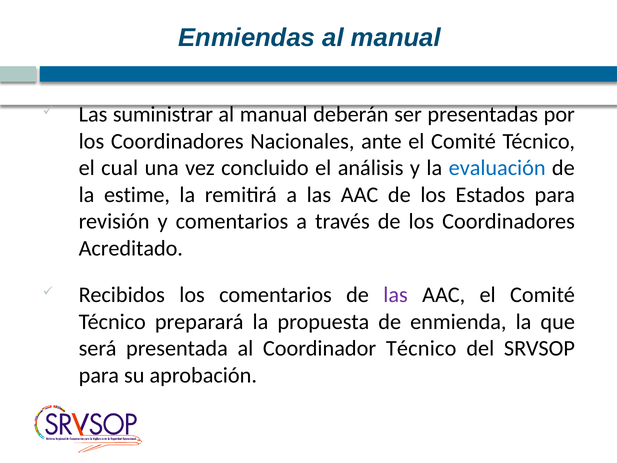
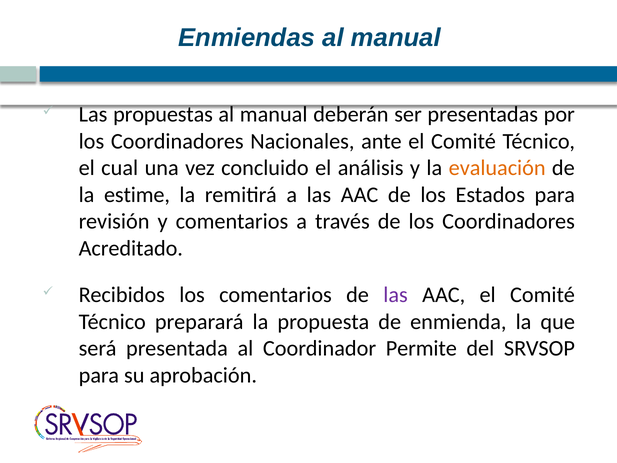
suministrar: suministrar -> propuestas
evaluación colour: blue -> orange
Coordinador Técnico: Técnico -> Permite
